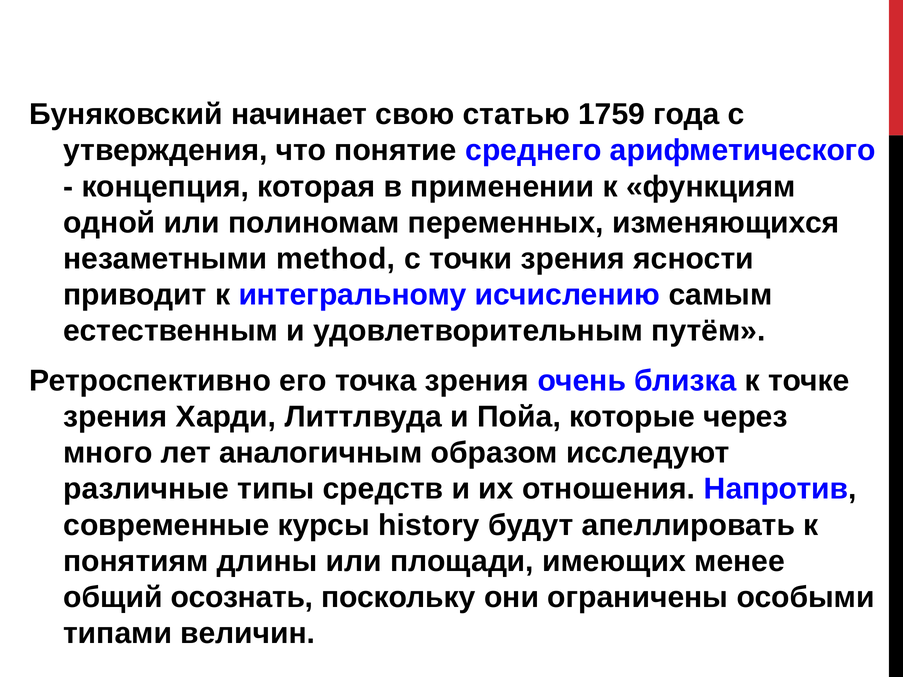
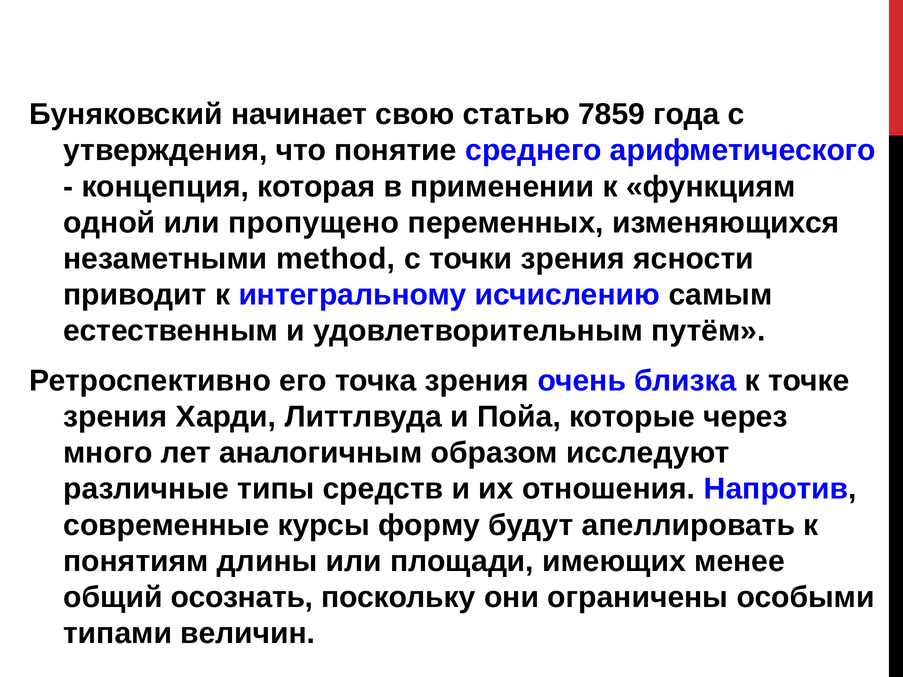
1759: 1759 -> 7859
полиномам: полиномам -> пропущено
history: history -> форму
